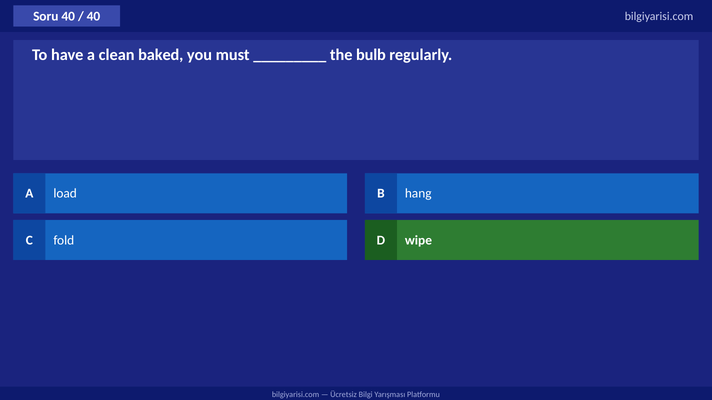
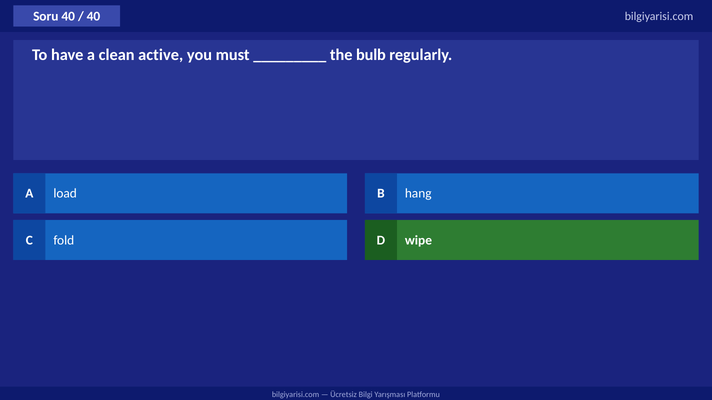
baked: baked -> active
